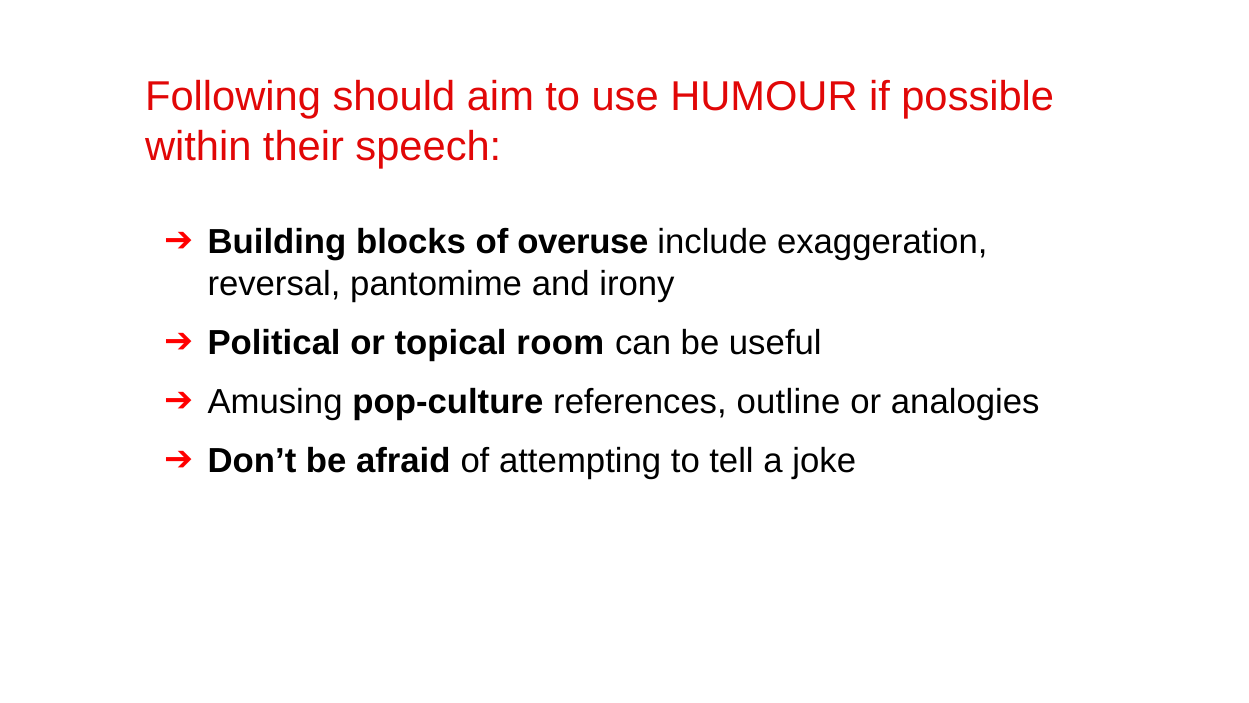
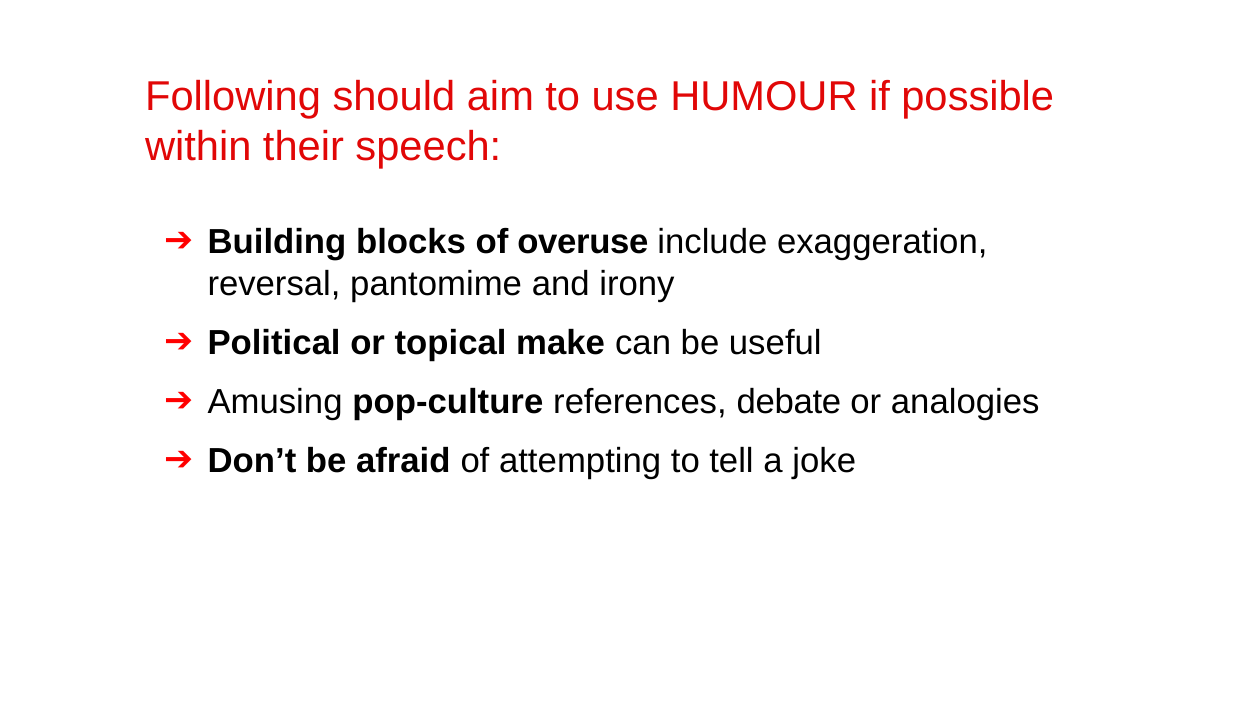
room: room -> make
outline: outline -> debate
